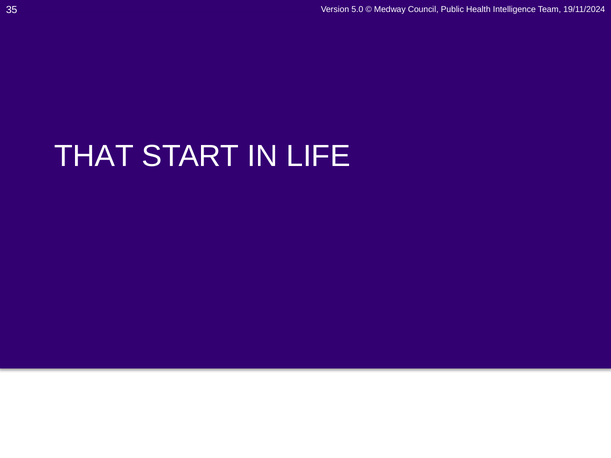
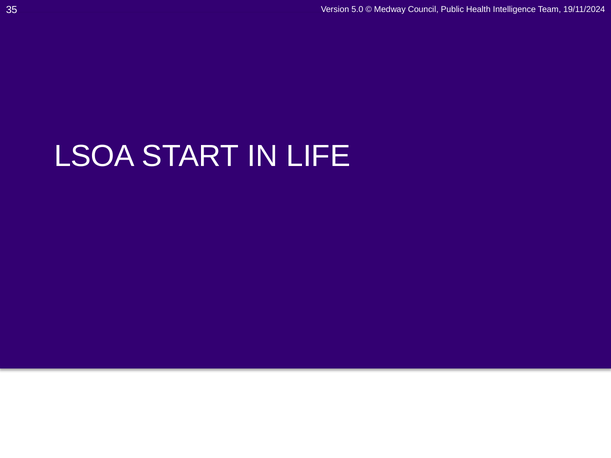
THAT: THAT -> LSOA
